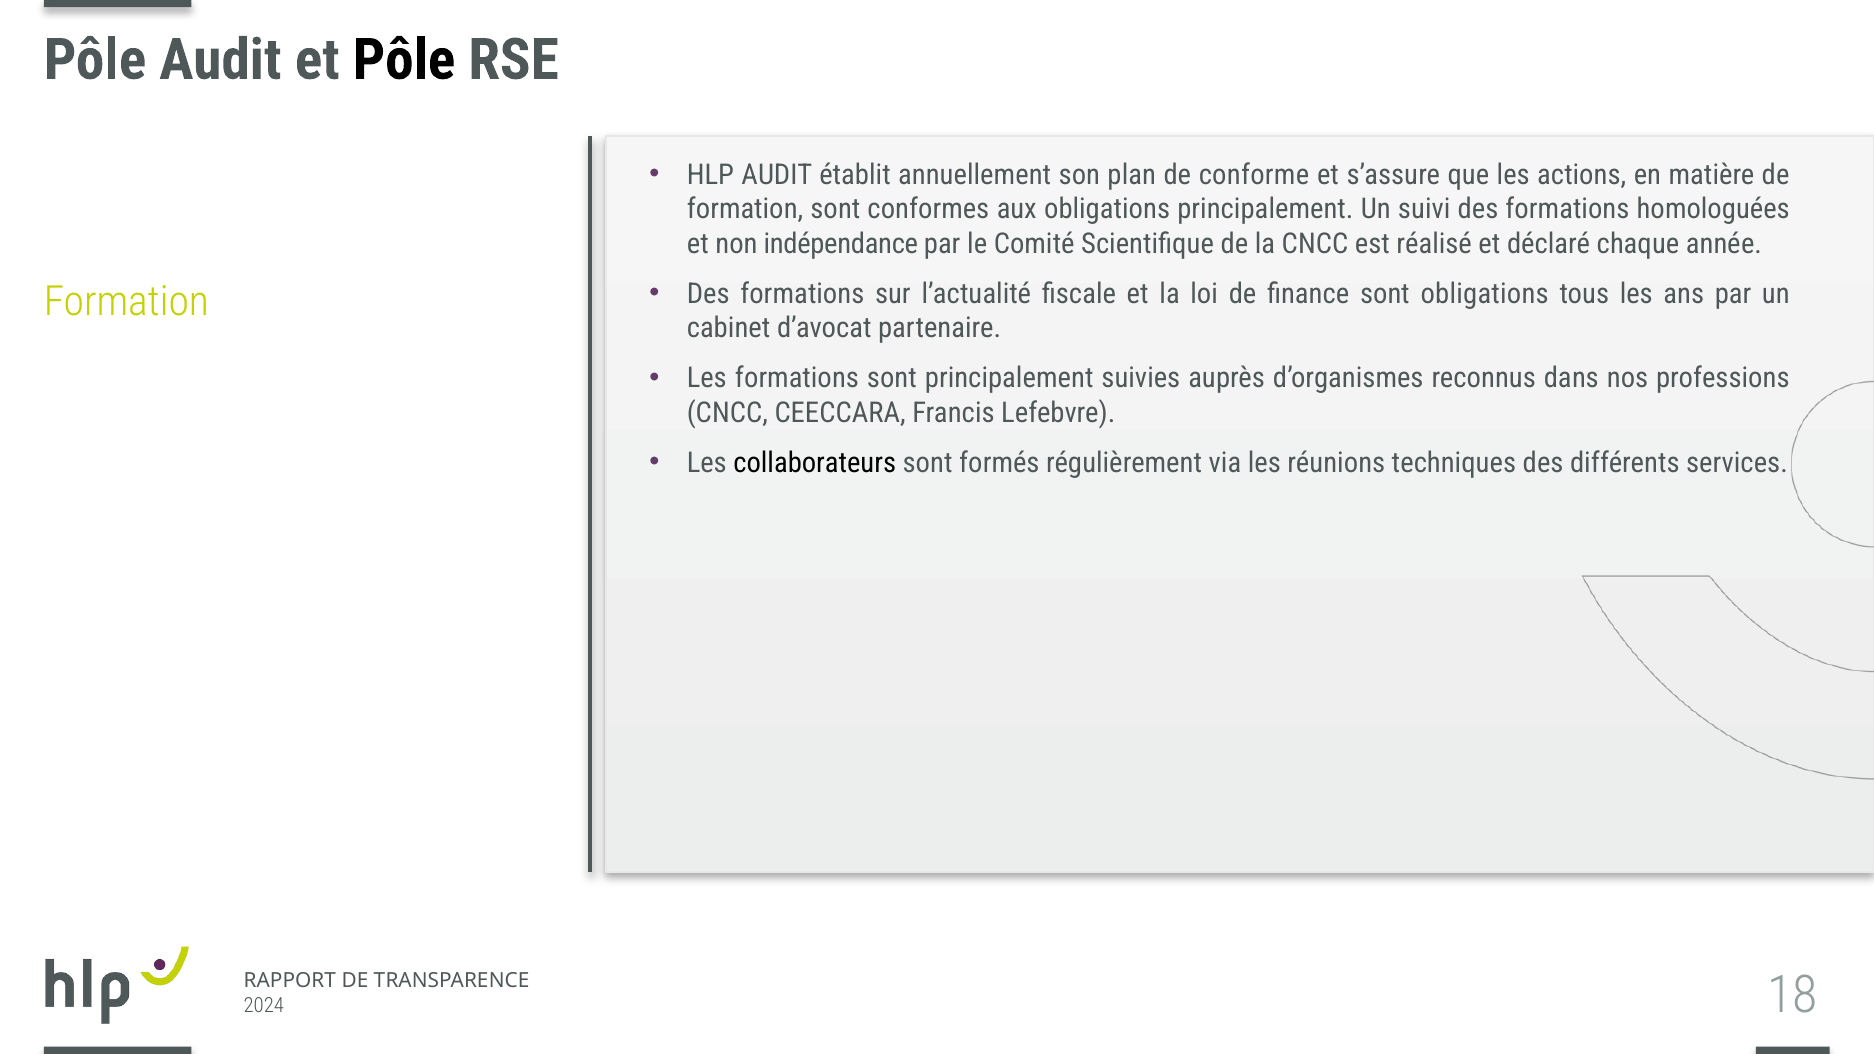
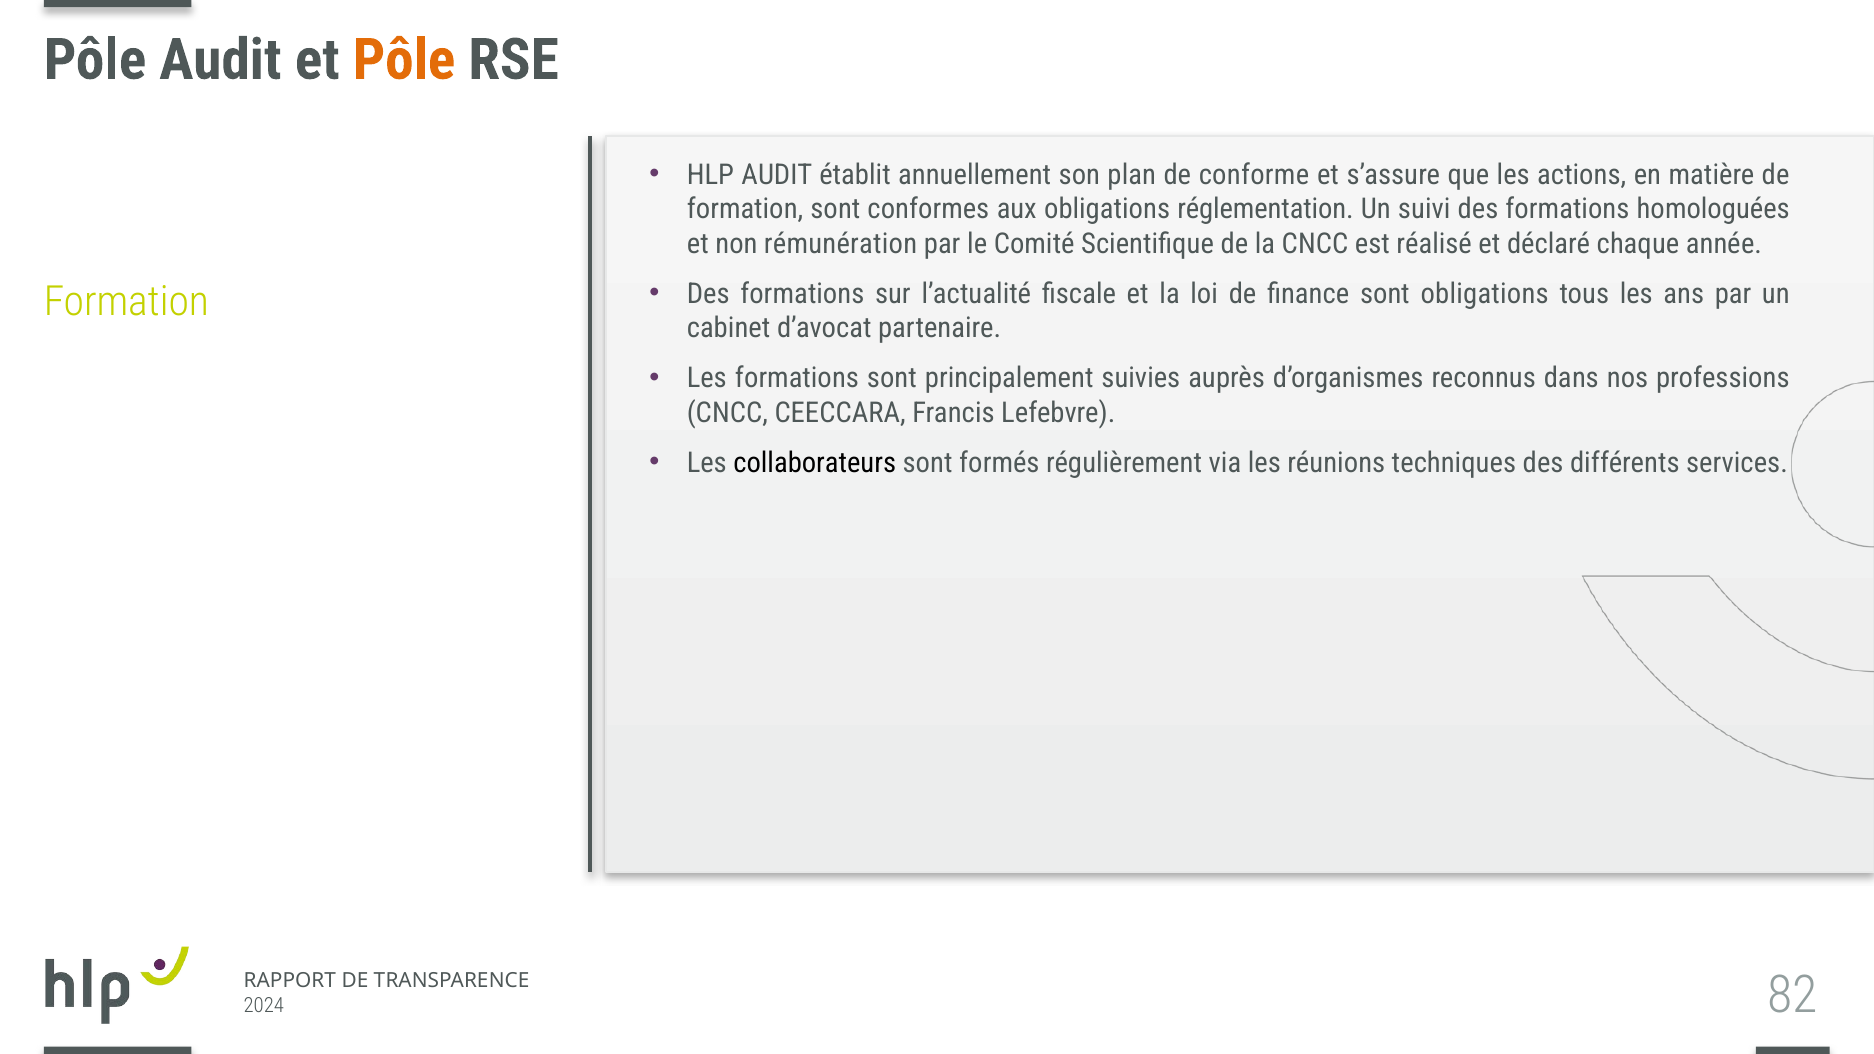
Pôle at (404, 60) colour: black -> orange
obligations principalement: principalement -> réglementation
indépendance: indépendance -> rémunération
18: 18 -> 82
